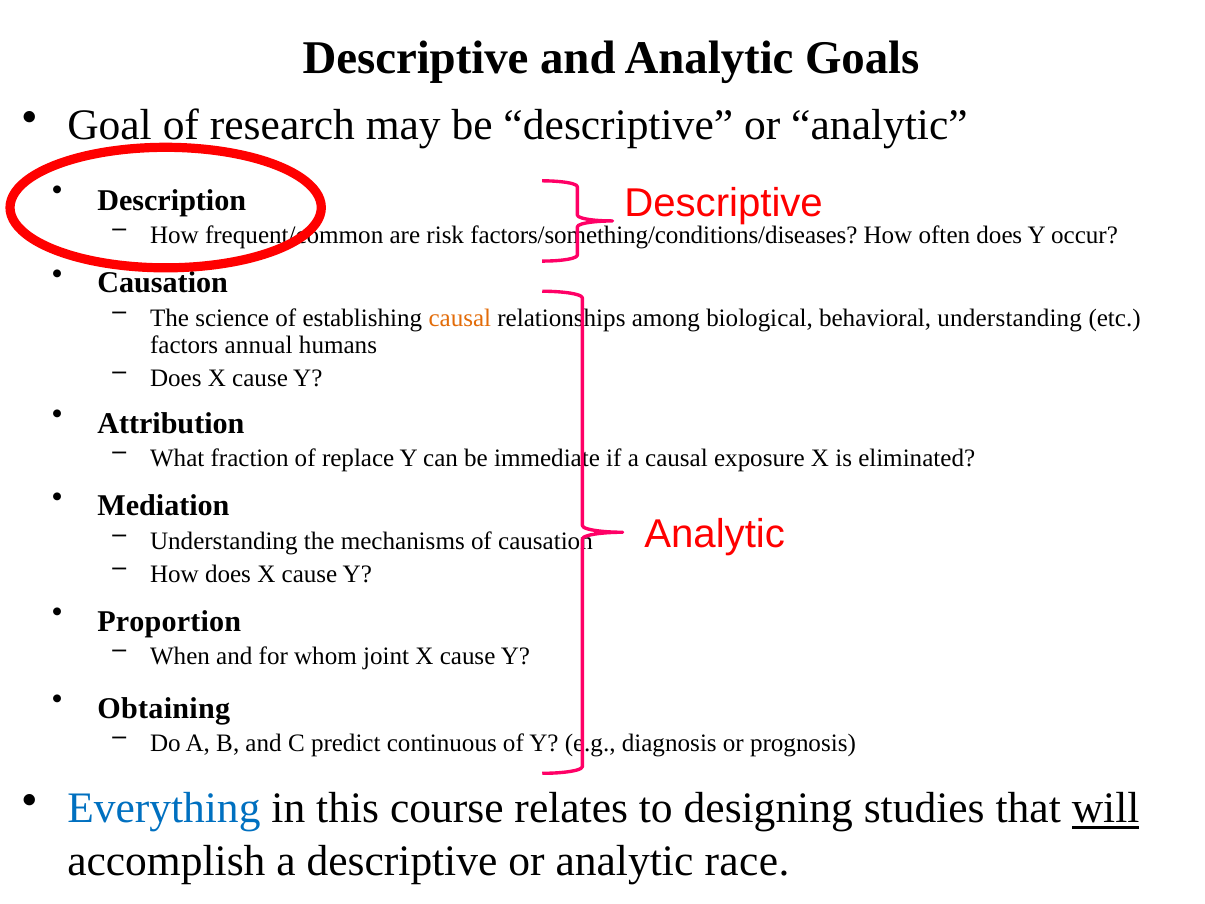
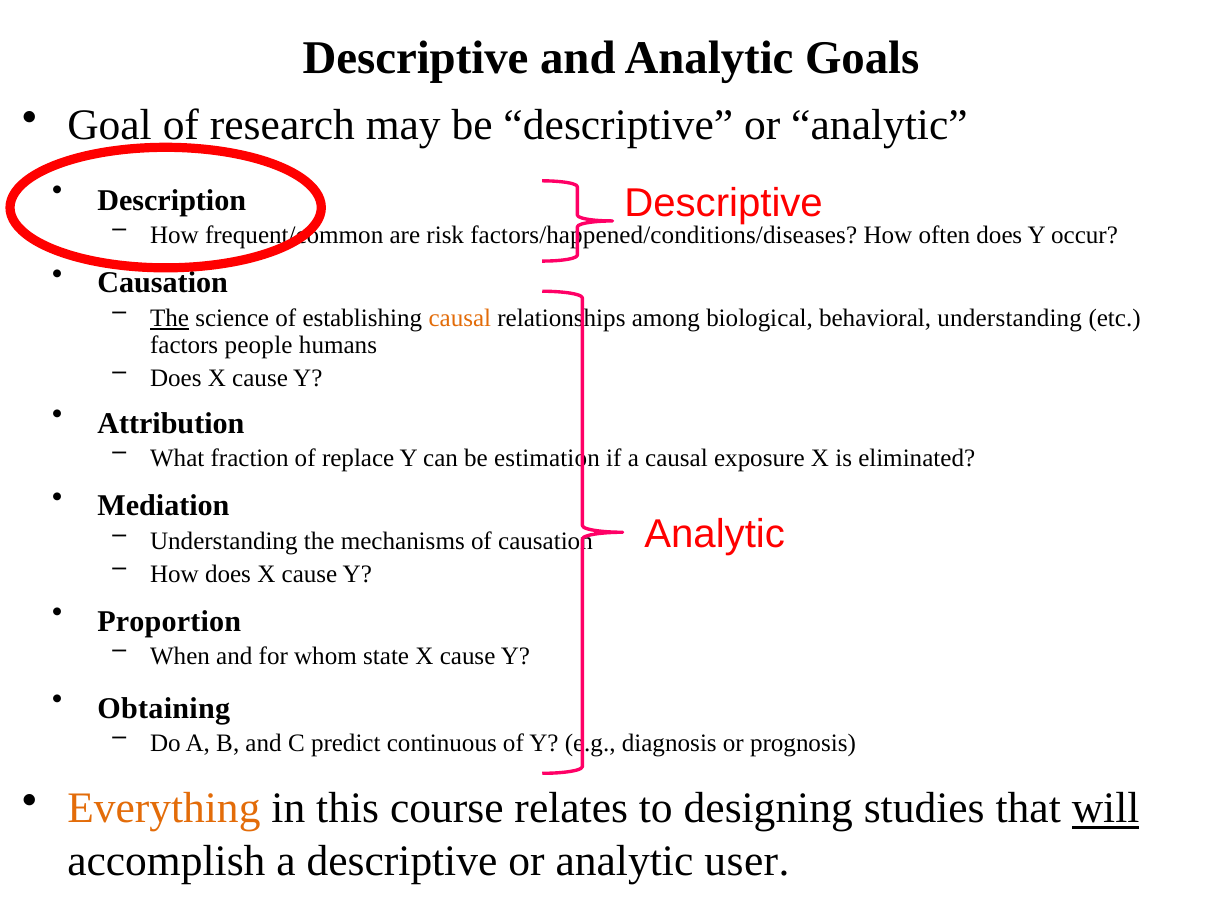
factors/something/conditions/diseases: factors/something/conditions/diseases -> factors/happened/conditions/diseases
The at (170, 318) underline: none -> present
annual: annual -> people
immediate: immediate -> estimation
joint: joint -> state
Everything colour: blue -> orange
race: race -> user
